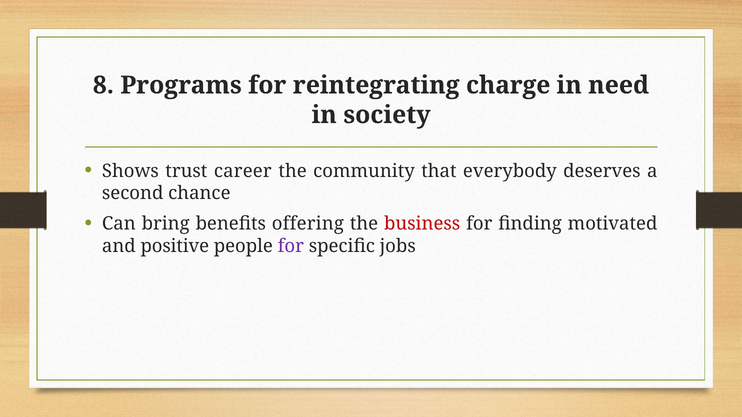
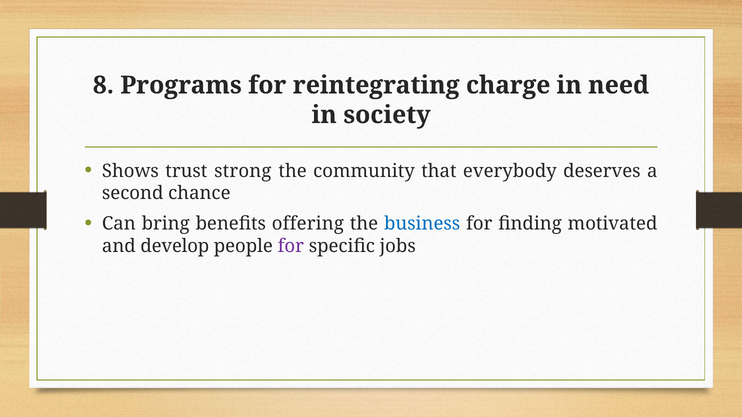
career: career -> strong
business colour: red -> blue
positive: positive -> develop
